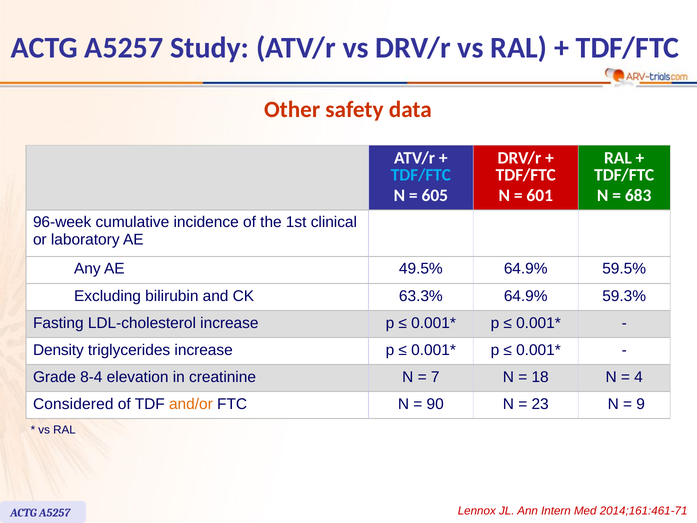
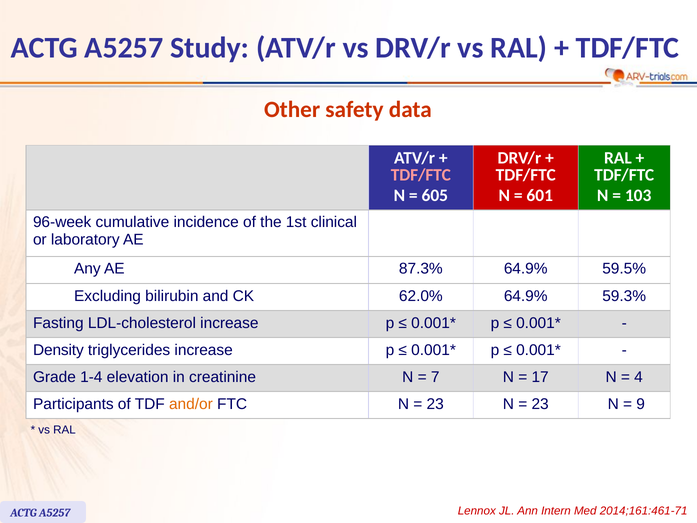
TDF/FTC at (421, 175) colour: light blue -> pink
683: 683 -> 103
49.5%: 49.5% -> 87.3%
63.3%: 63.3% -> 62.0%
8-4: 8-4 -> 1-4
18: 18 -> 17
Considered: Considered -> Participants
90 at (435, 404): 90 -> 23
